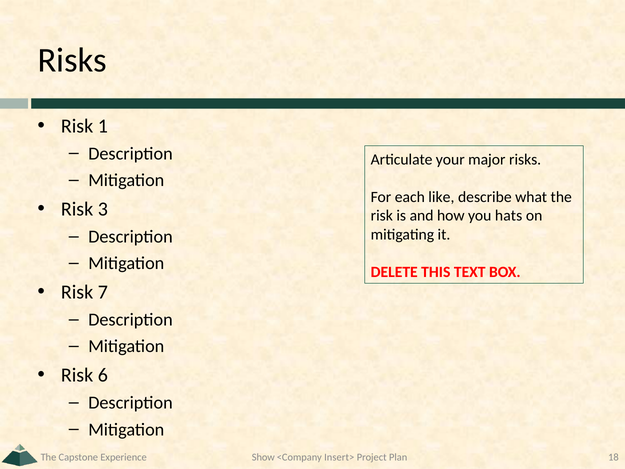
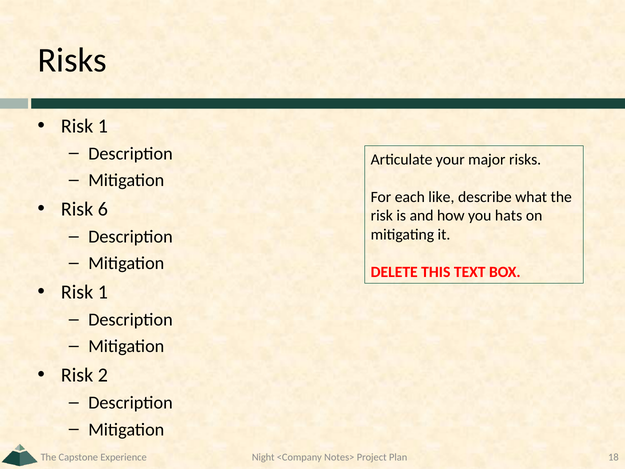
3: 3 -> 6
7 at (103, 292): 7 -> 1
6: 6 -> 2
Show: Show -> Night
Insert>: Insert> -> Notes>
